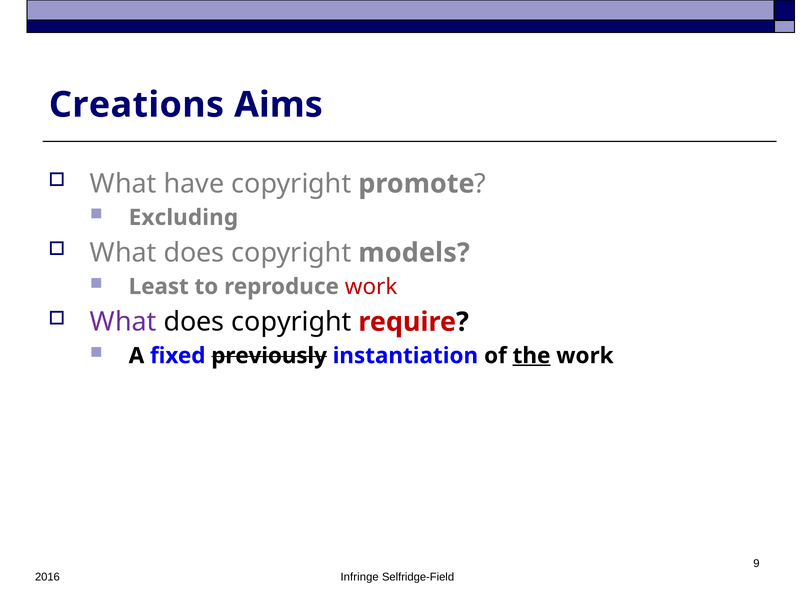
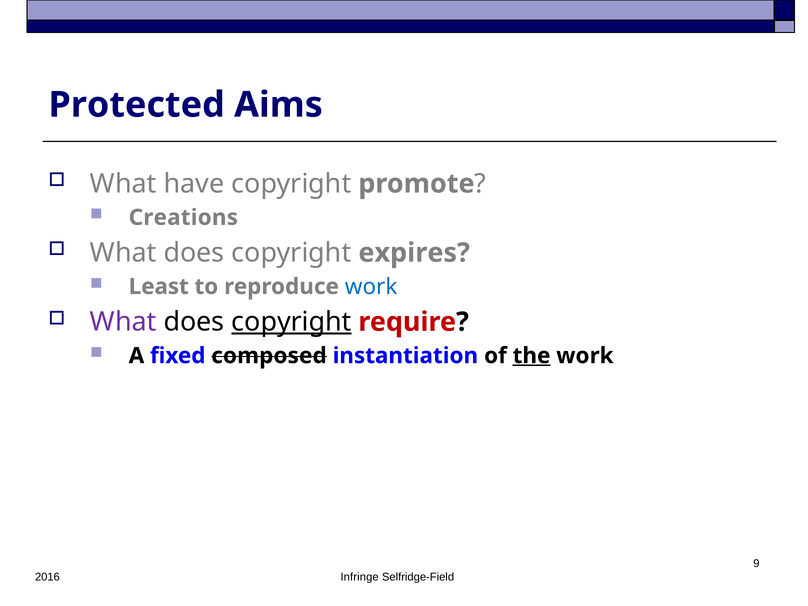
Creations: Creations -> Protected
Excluding: Excluding -> Creations
models: models -> expires
work at (371, 287) colour: red -> blue
copyright at (291, 322) underline: none -> present
previously: previously -> composed
